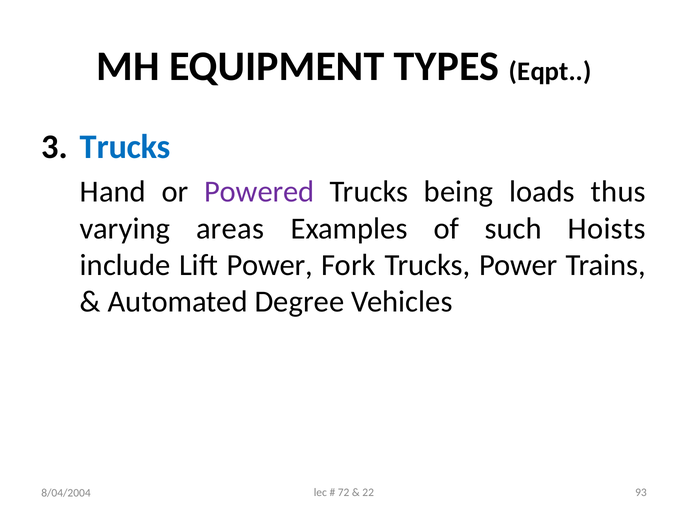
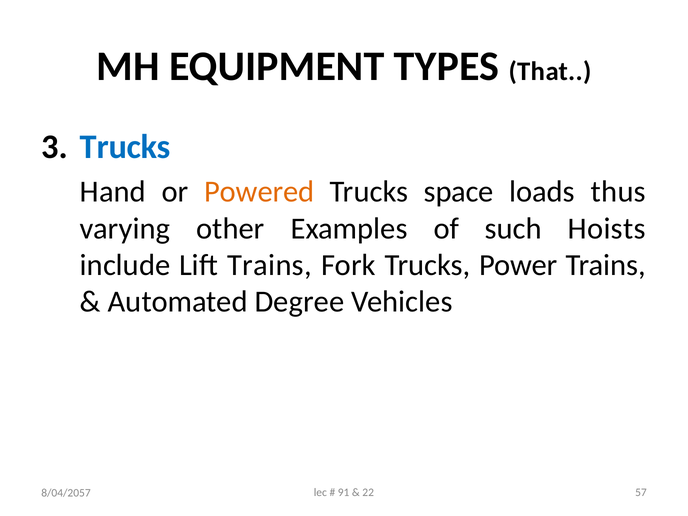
Eqpt: Eqpt -> That
Powered colour: purple -> orange
being: being -> space
areas: areas -> other
Lift Power: Power -> Trains
72: 72 -> 91
93: 93 -> 57
8/04/2004: 8/04/2004 -> 8/04/2057
